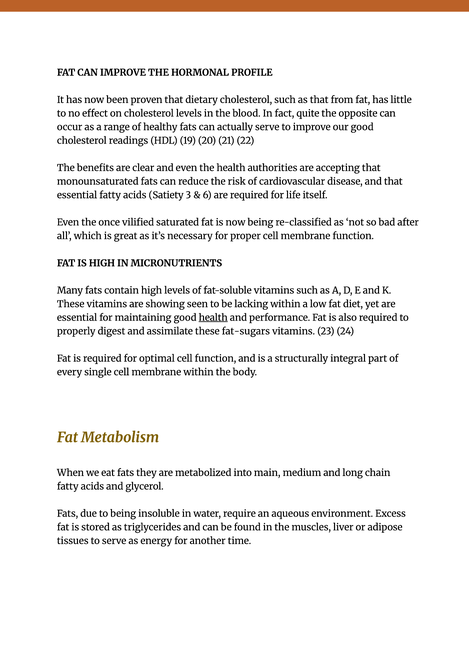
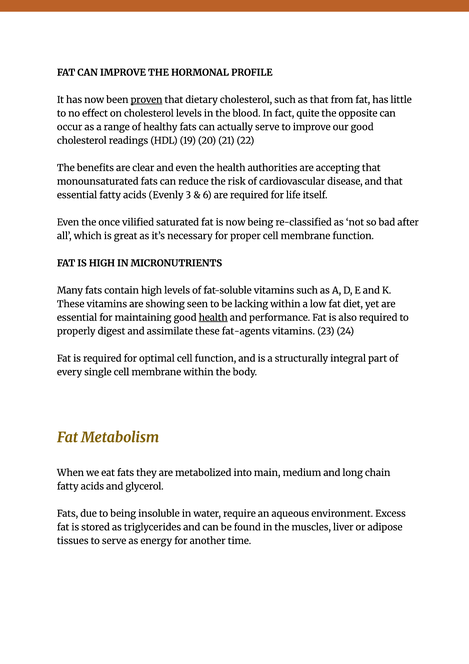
proven underline: none -> present
Satiety: Satiety -> Evenly
fat-sugars: fat-sugars -> fat-agents
